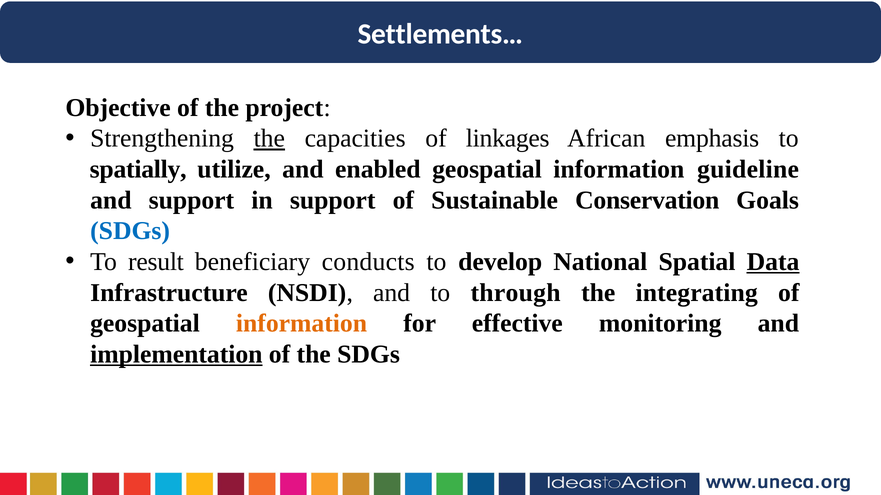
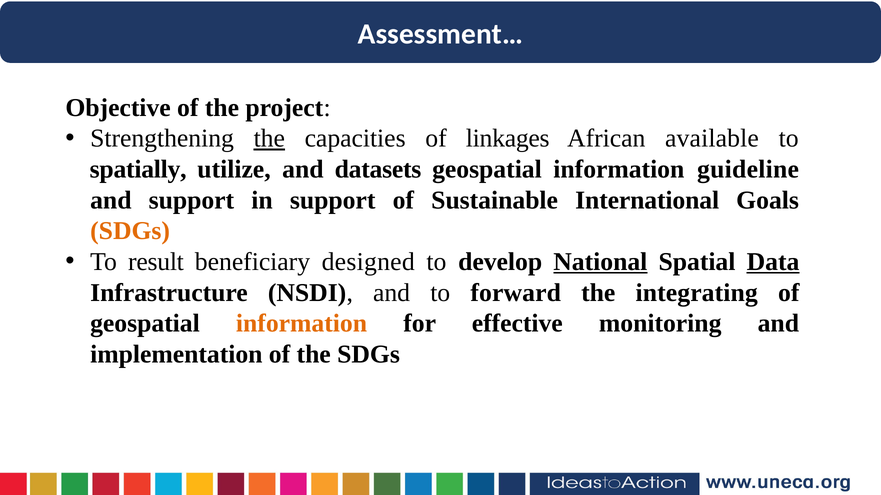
Settlements…: Settlements… -> Assessment…
emphasis: emphasis -> available
enabled: enabled -> datasets
Conservation: Conservation -> International
SDGs at (130, 231) colour: blue -> orange
conducts: conducts -> designed
National underline: none -> present
through: through -> forward
implementation underline: present -> none
